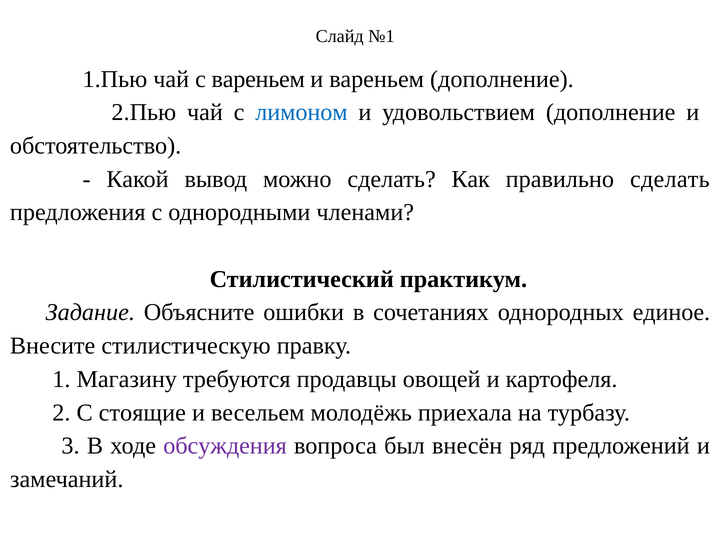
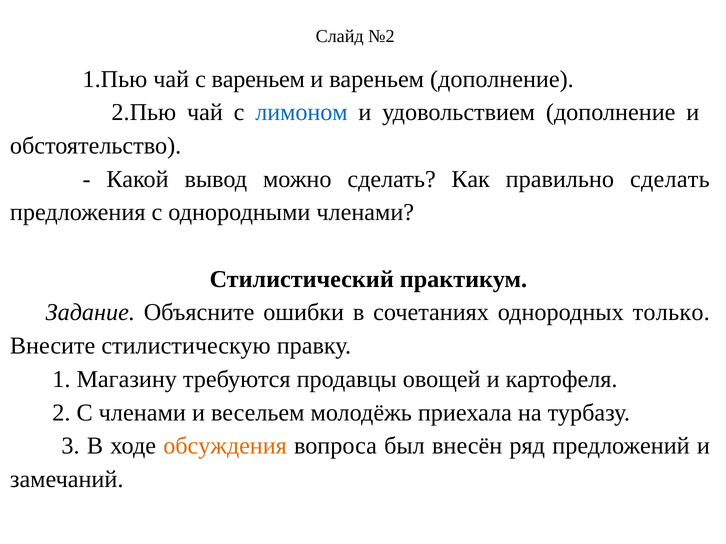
№1: №1 -> №2
единое: единое -> только
С стоящие: стоящие -> членами
обсуждения colour: purple -> orange
